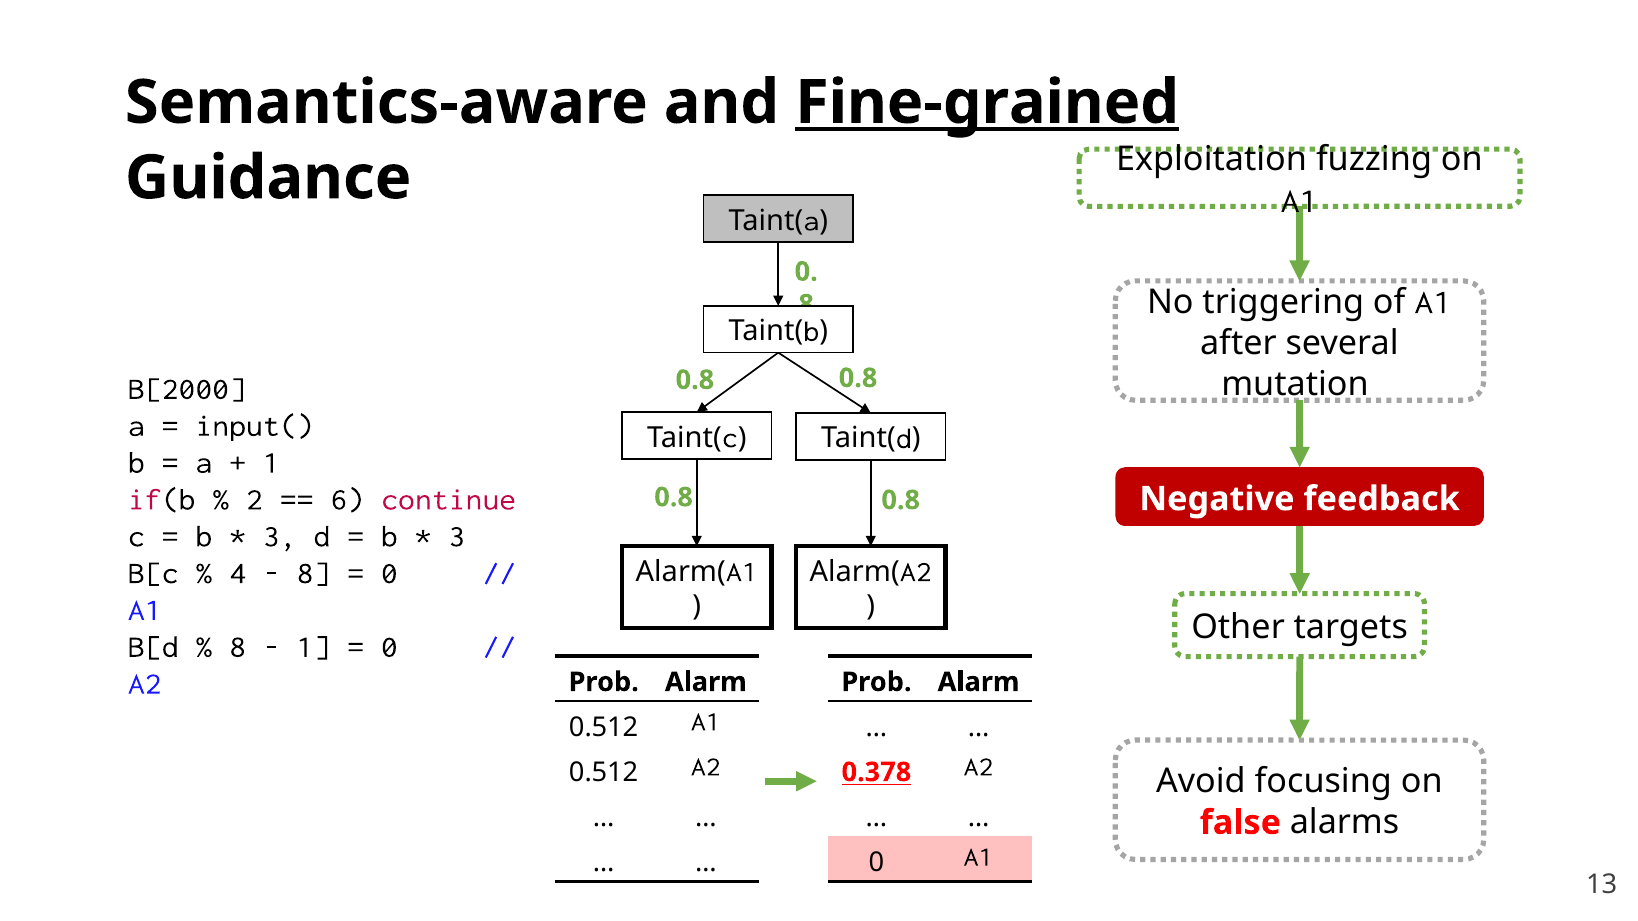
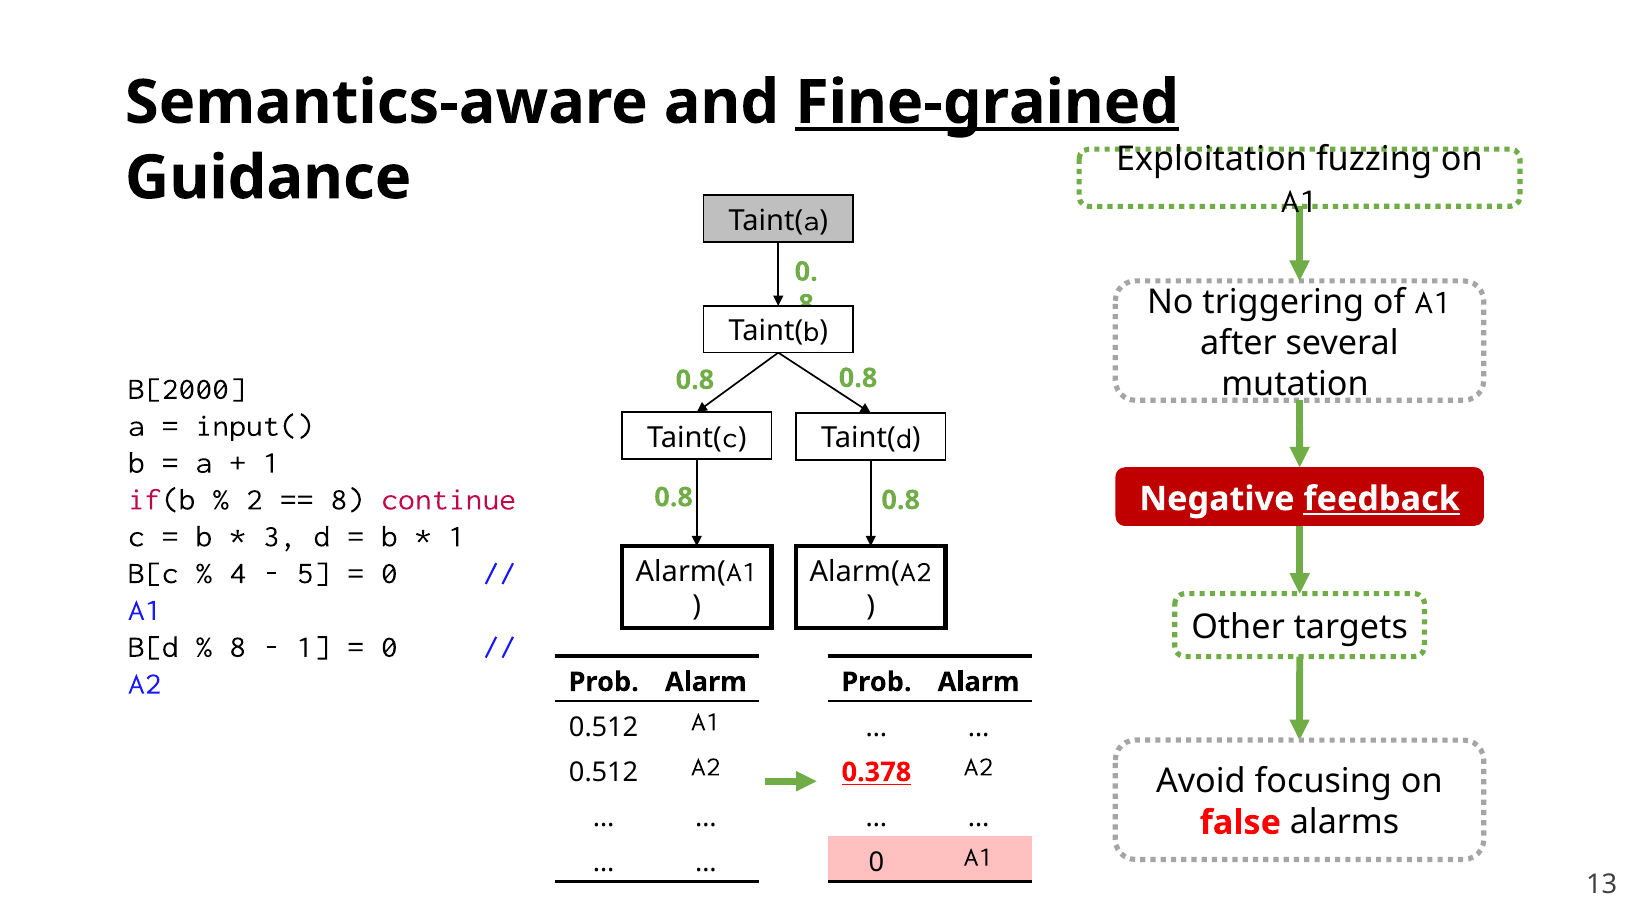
6 at (347, 499): 6 -> 8
feedback underline: none -> present
3 at (457, 536): 3 -> 1
8 at (313, 573): 8 -> 5
